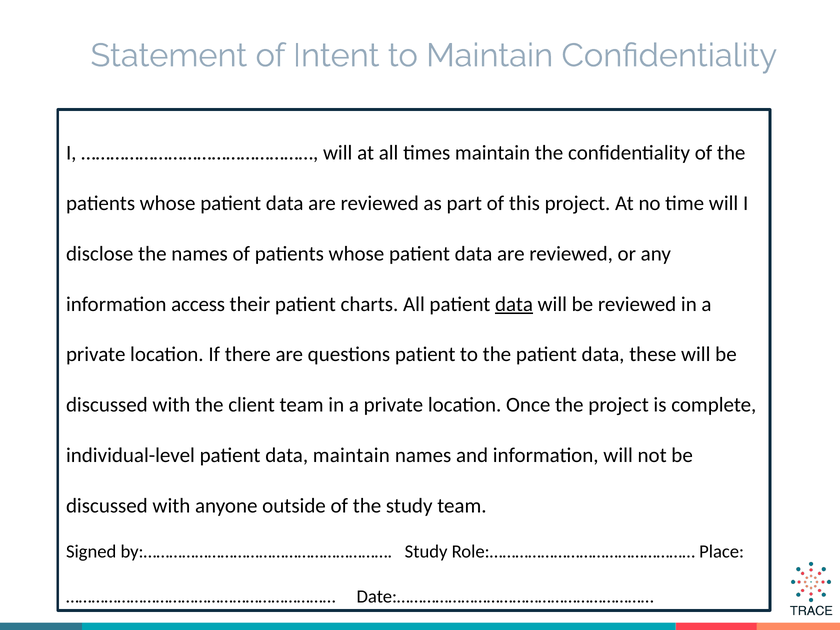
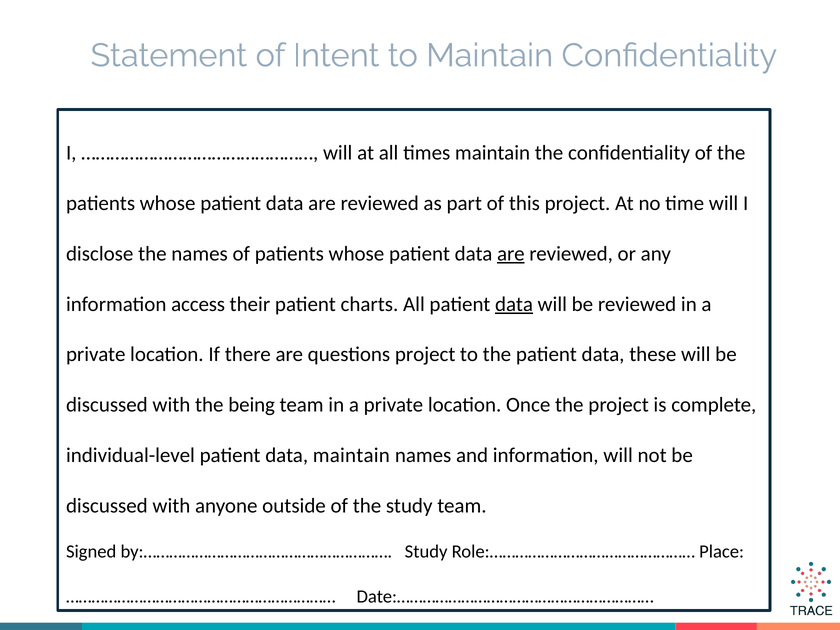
are at (511, 254) underline: none -> present
questions patient: patient -> project
client: client -> being
